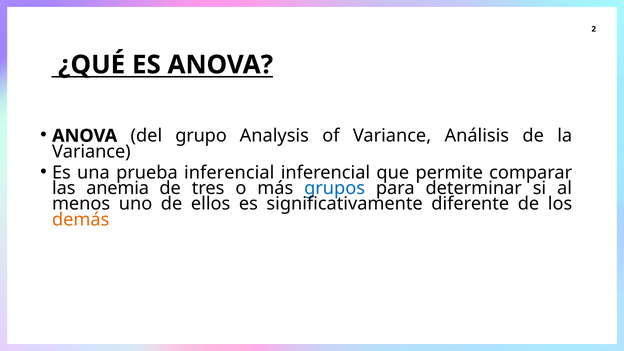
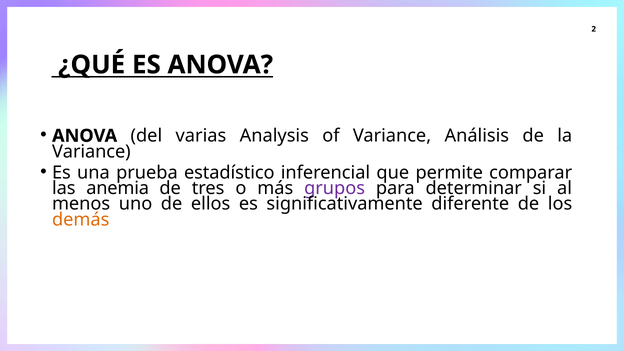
grupo: grupo -> varias
prueba inferencial: inferencial -> estadístico
grupos colour: blue -> purple
